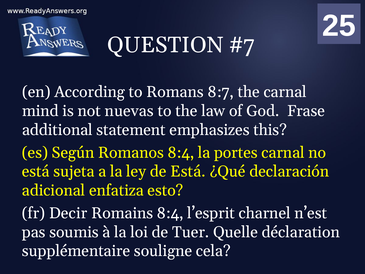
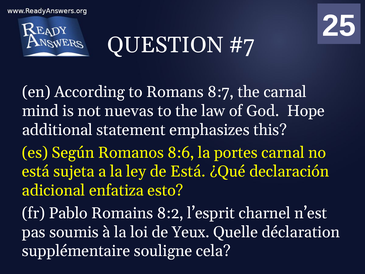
Frase: Frase -> Hope
Romanos 8:4: 8:4 -> 8:6
Decir: Decir -> Pablo
Romains 8:4: 8:4 -> 8:2
Tuer: Tuer -> Yeux
